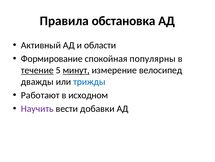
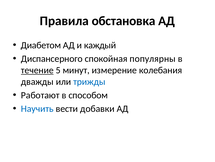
Активный: Активный -> Диабетом
области: области -> каждый
Формирование: Формирование -> Диспансерного
минут underline: present -> none
велосипед: велосипед -> колебания
исходном: исходном -> способом
Научить colour: purple -> blue
